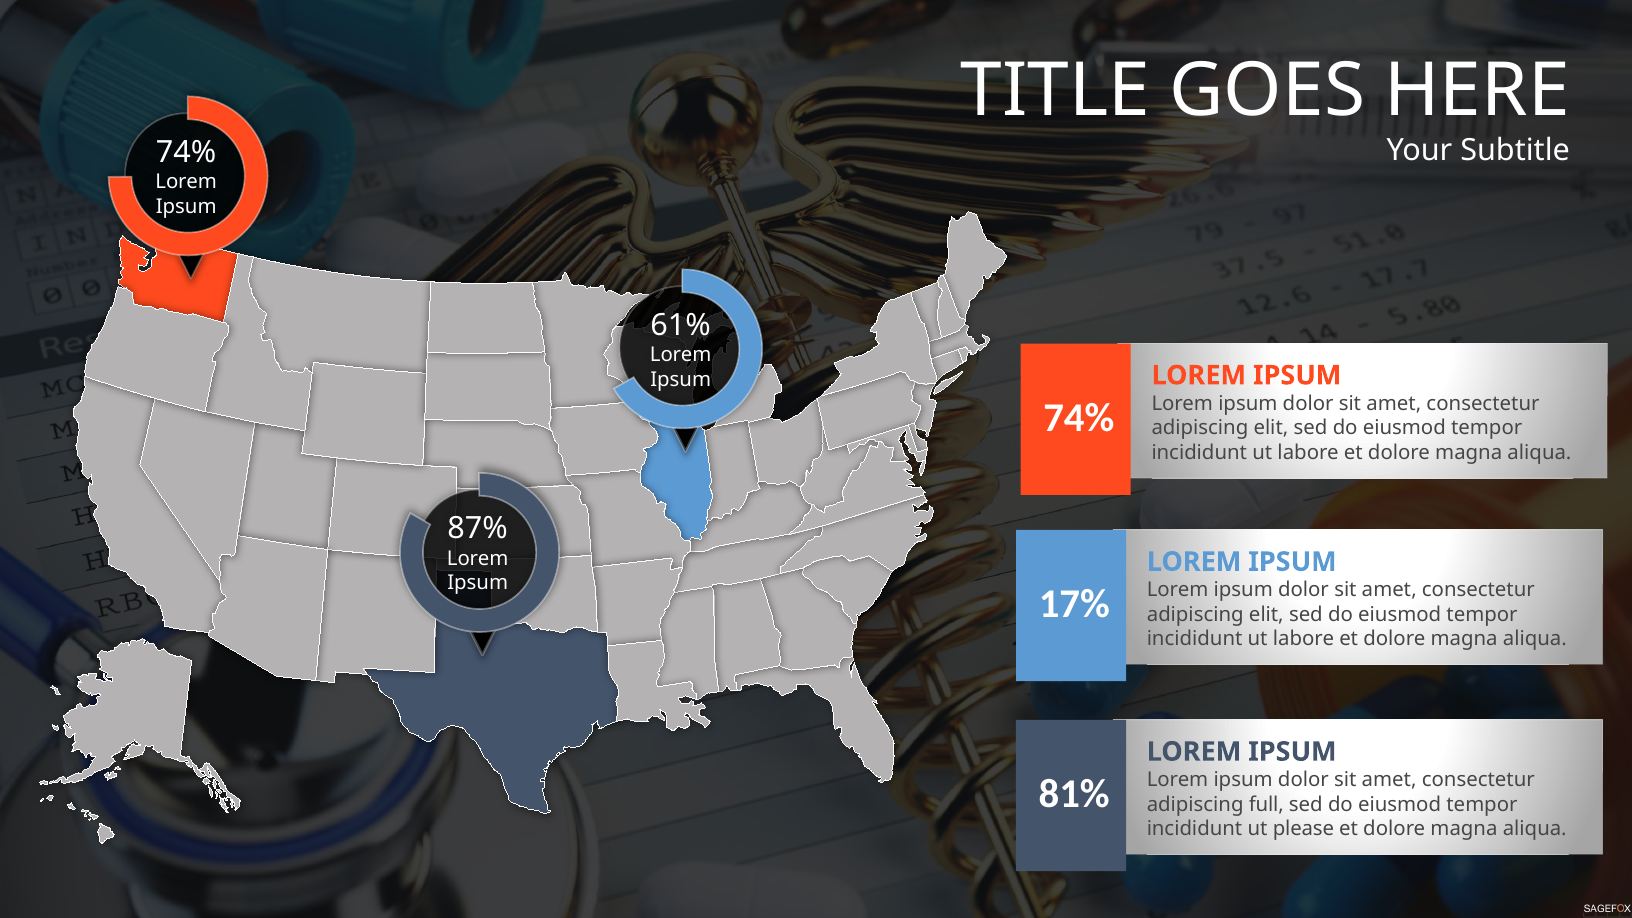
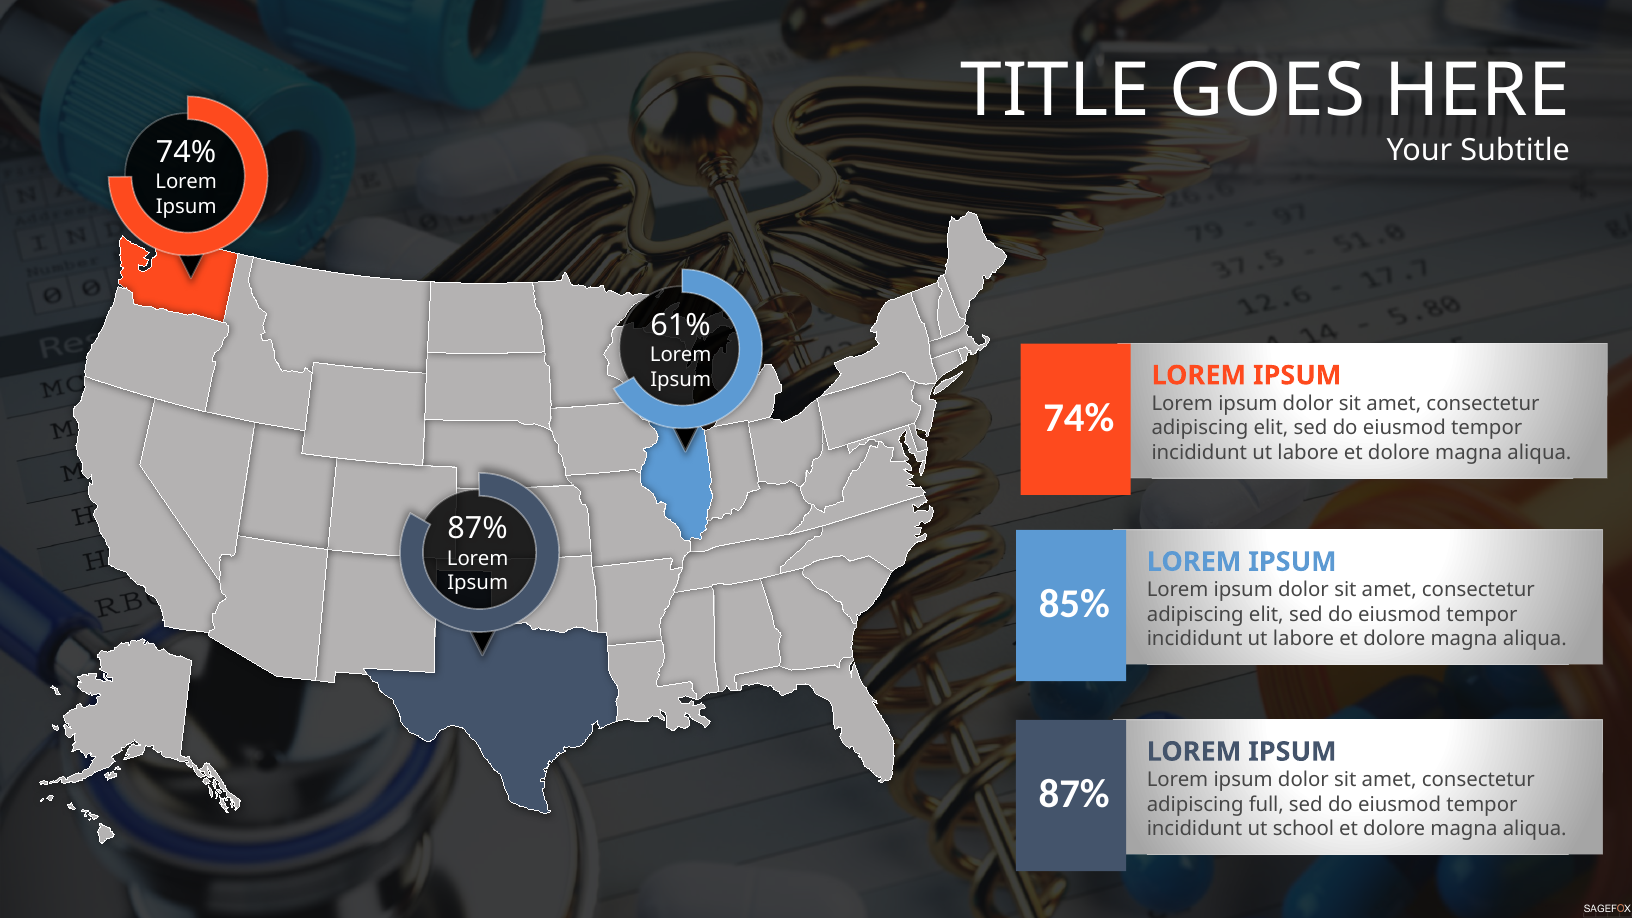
17%: 17% -> 85%
81% at (1074, 794): 81% -> 87%
please: please -> school
